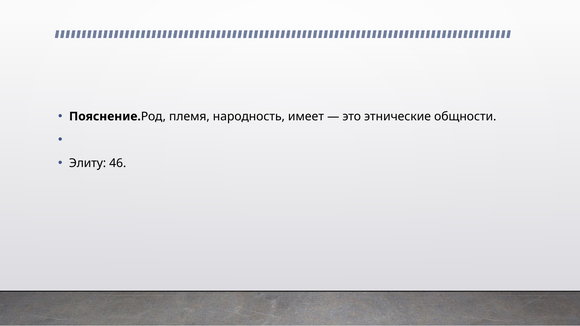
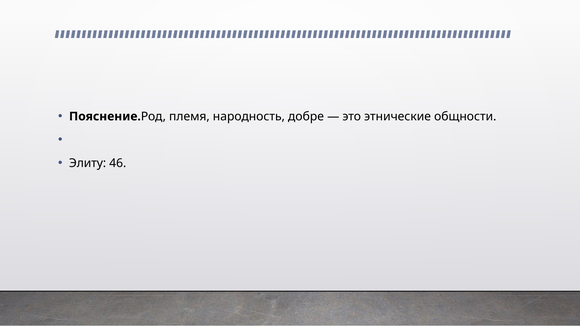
имеет: имеет -> добре
